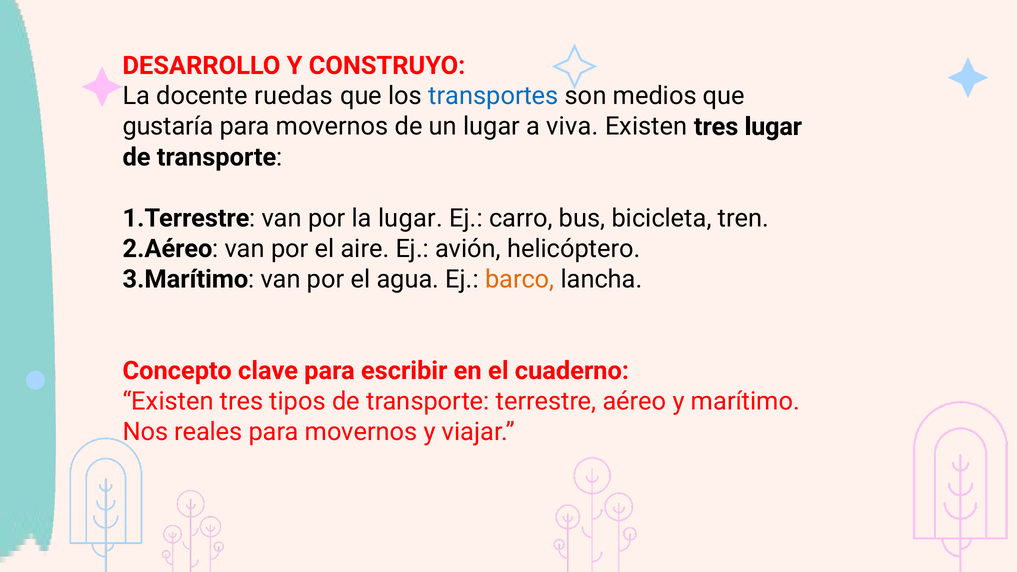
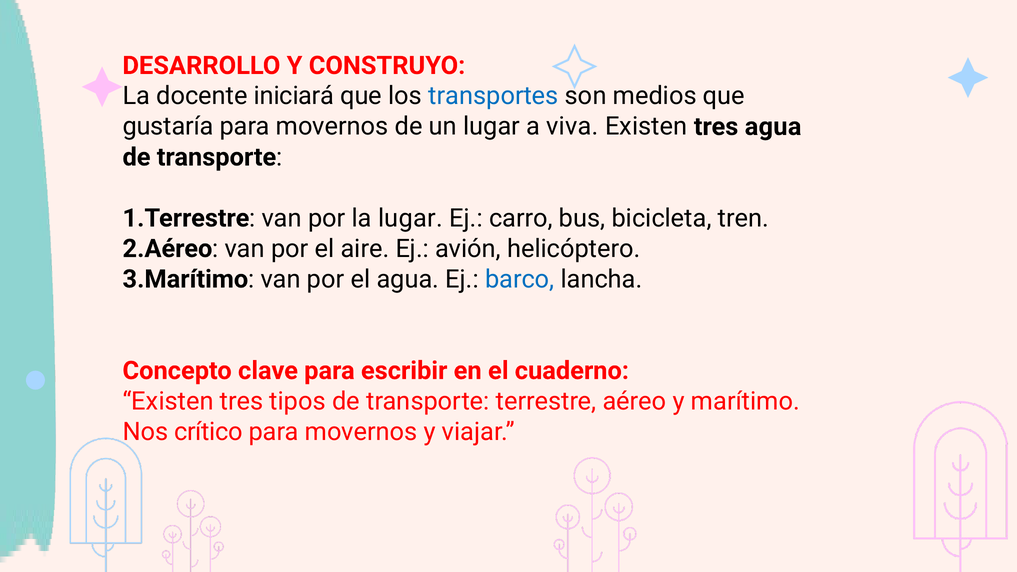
ruedas: ruedas -> iniciará
tres lugar: lugar -> agua
barco colour: orange -> blue
reales: reales -> crítico
